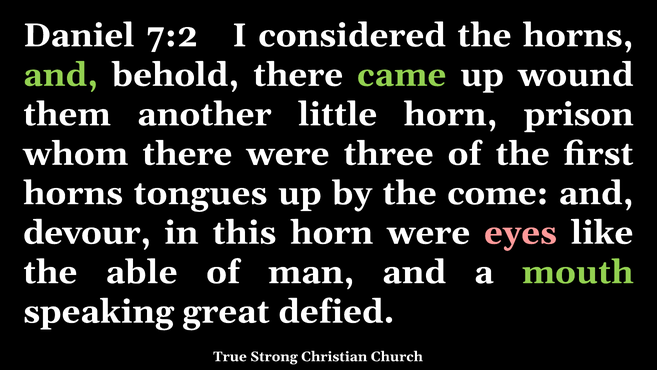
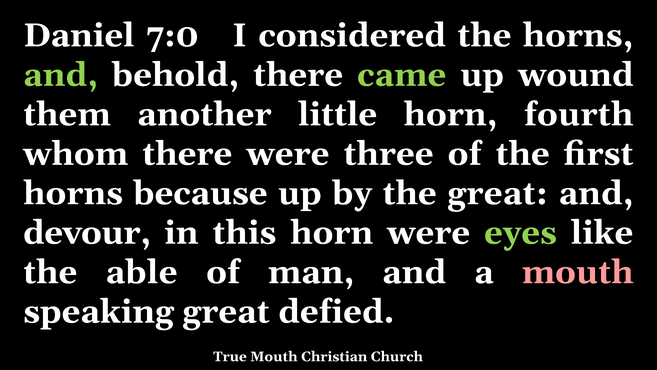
7:2: 7:2 -> 7:0
prison: prison -> fourth
tongues: tongues -> because
the come: come -> great
eyes colour: pink -> light green
mouth at (578, 272) colour: light green -> pink
True Strong: Strong -> Mouth
